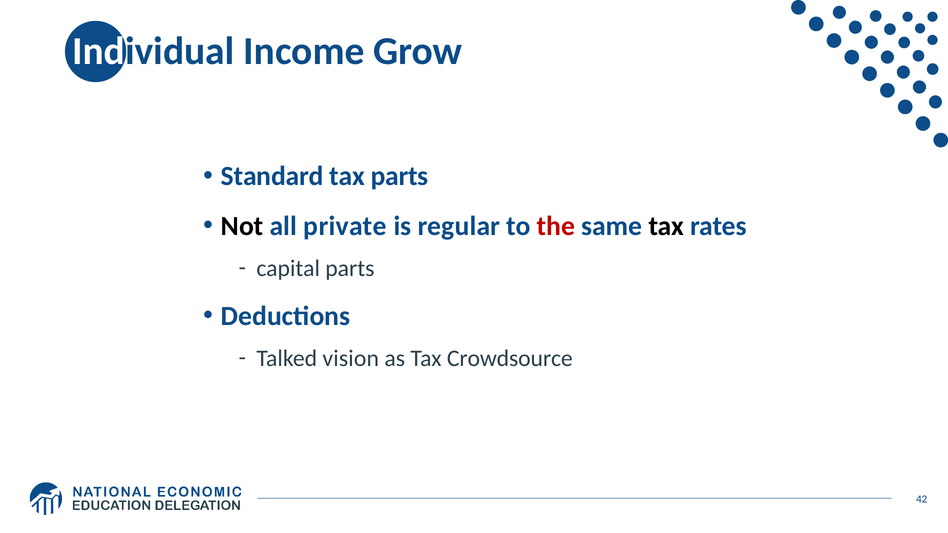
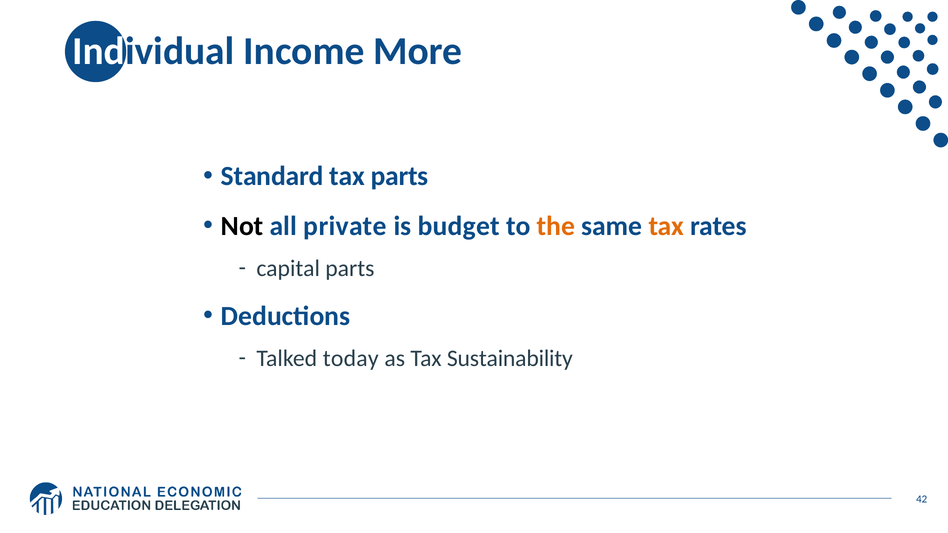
Grow: Grow -> More
regular: regular -> budget
the colour: red -> orange
tax at (666, 226) colour: black -> orange
vision: vision -> today
Crowdsource: Crowdsource -> Sustainability
